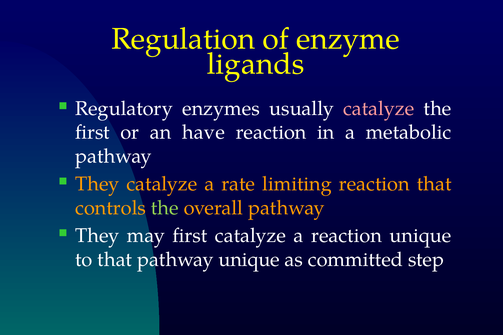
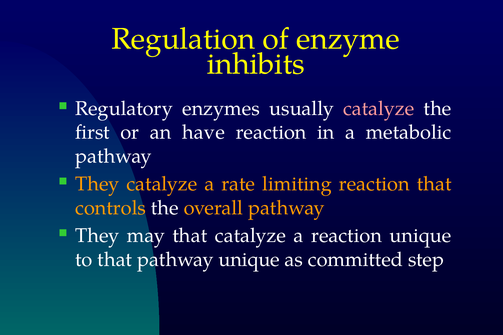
ligands: ligands -> inhibits
the at (165, 208) colour: light green -> white
may first: first -> that
